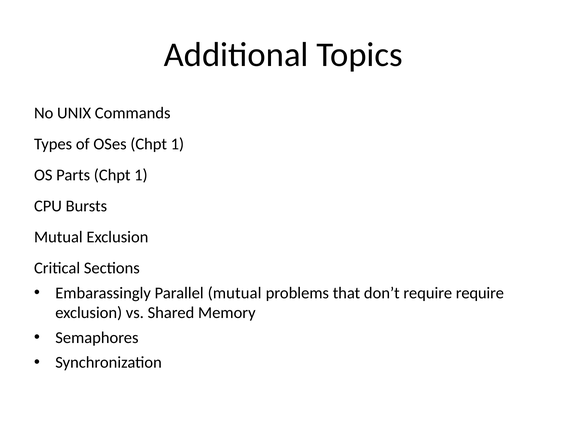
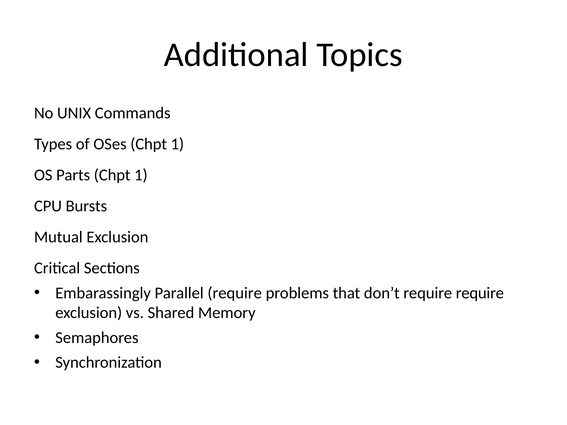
Parallel mutual: mutual -> require
